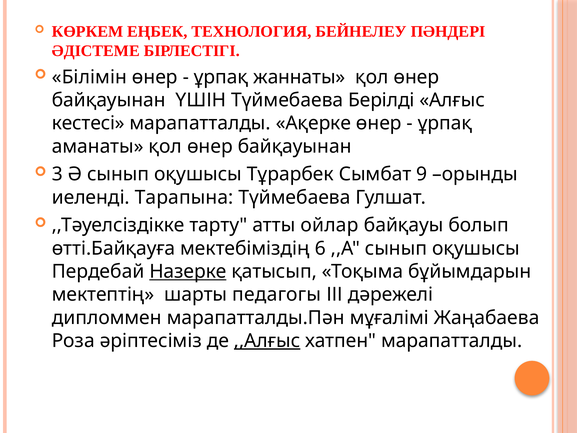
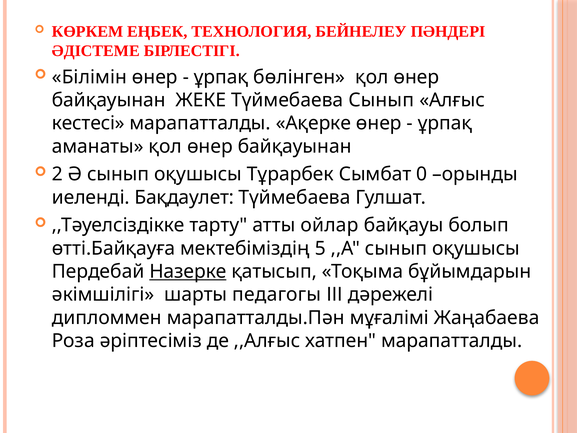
жаннаты: жаннаты -> бөлінген
ҮШІН: ҮШІН -> ЖЕКЕ
Түймебаева Берілді: Берілді -> Сынып
3: 3 -> 2
9: 9 -> 0
Тарапына: Тарапына -> Бақдаулет
6: 6 -> 5
мектептің: мектептің -> әкімшілігі
,,Алғыс underline: present -> none
